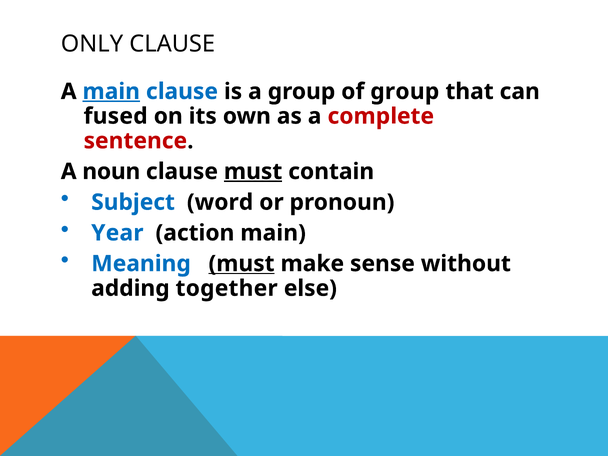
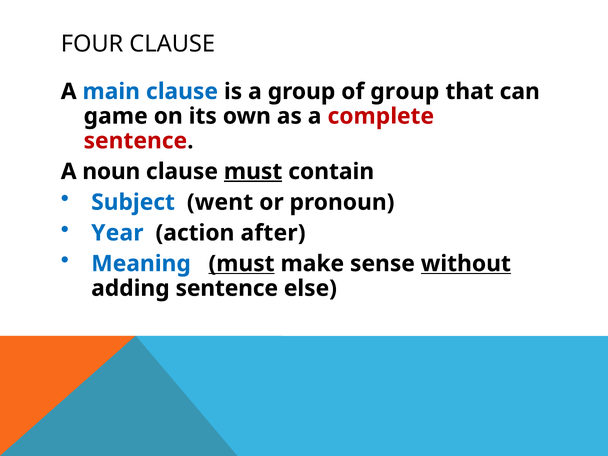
ONLY: ONLY -> FOUR
main at (111, 91) underline: present -> none
fused: fused -> game
word: word -> went
action main: main -> after
without underline: none -> present
adding together: together -> sentence
